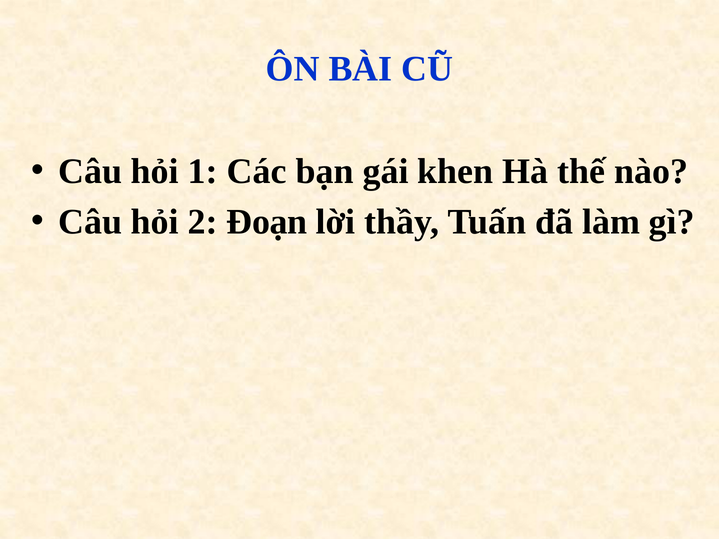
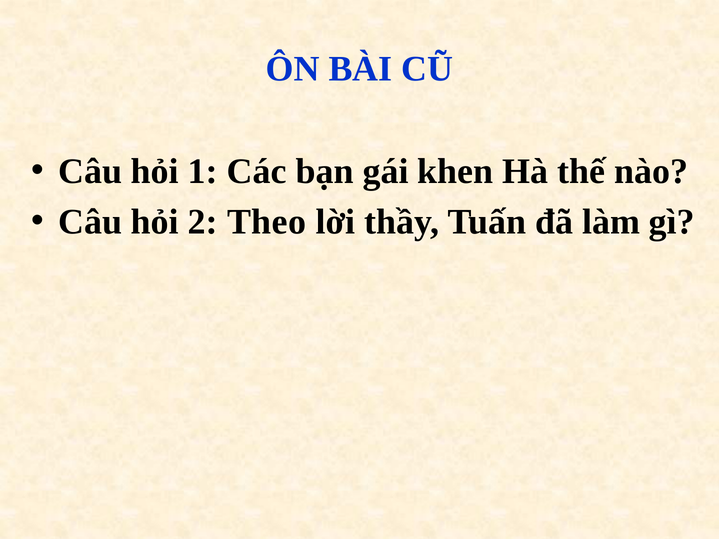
Đoạn: Đoạn -> Theo
